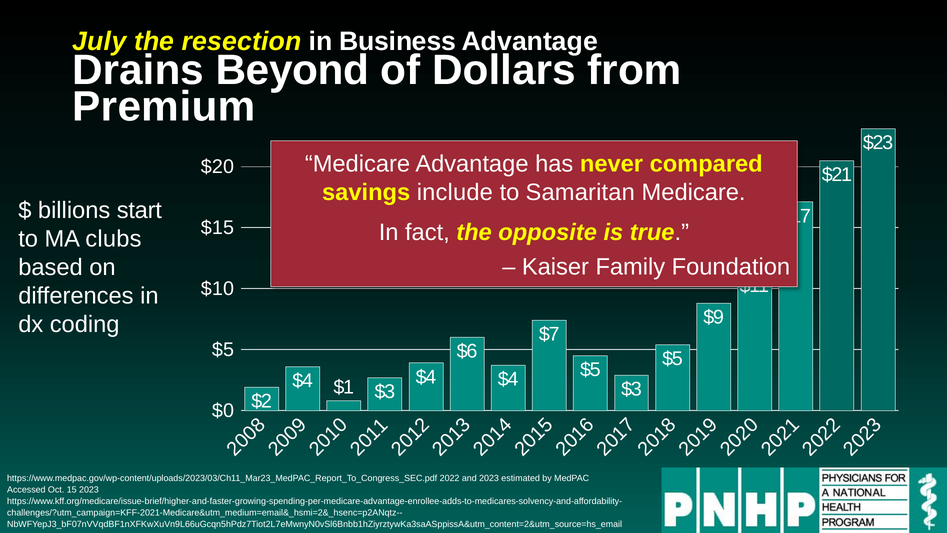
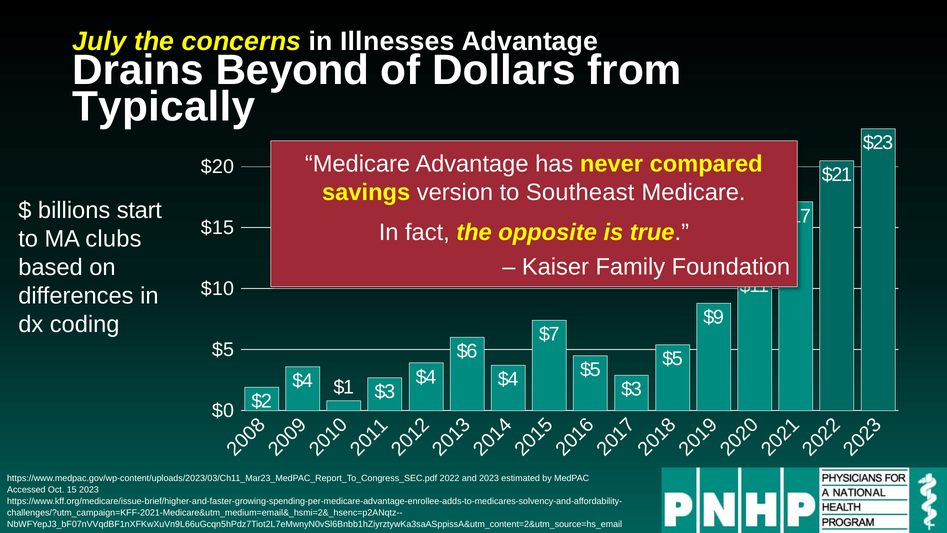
resection: resection -> concerns
Business: Business -> Illnesses
Premium: Premium -> Typically
include: include -> version
Samaritan: Samaritan -> Southeast
